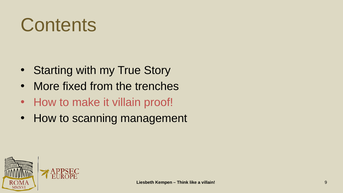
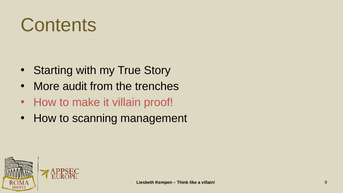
fixed: fixed -> audit
